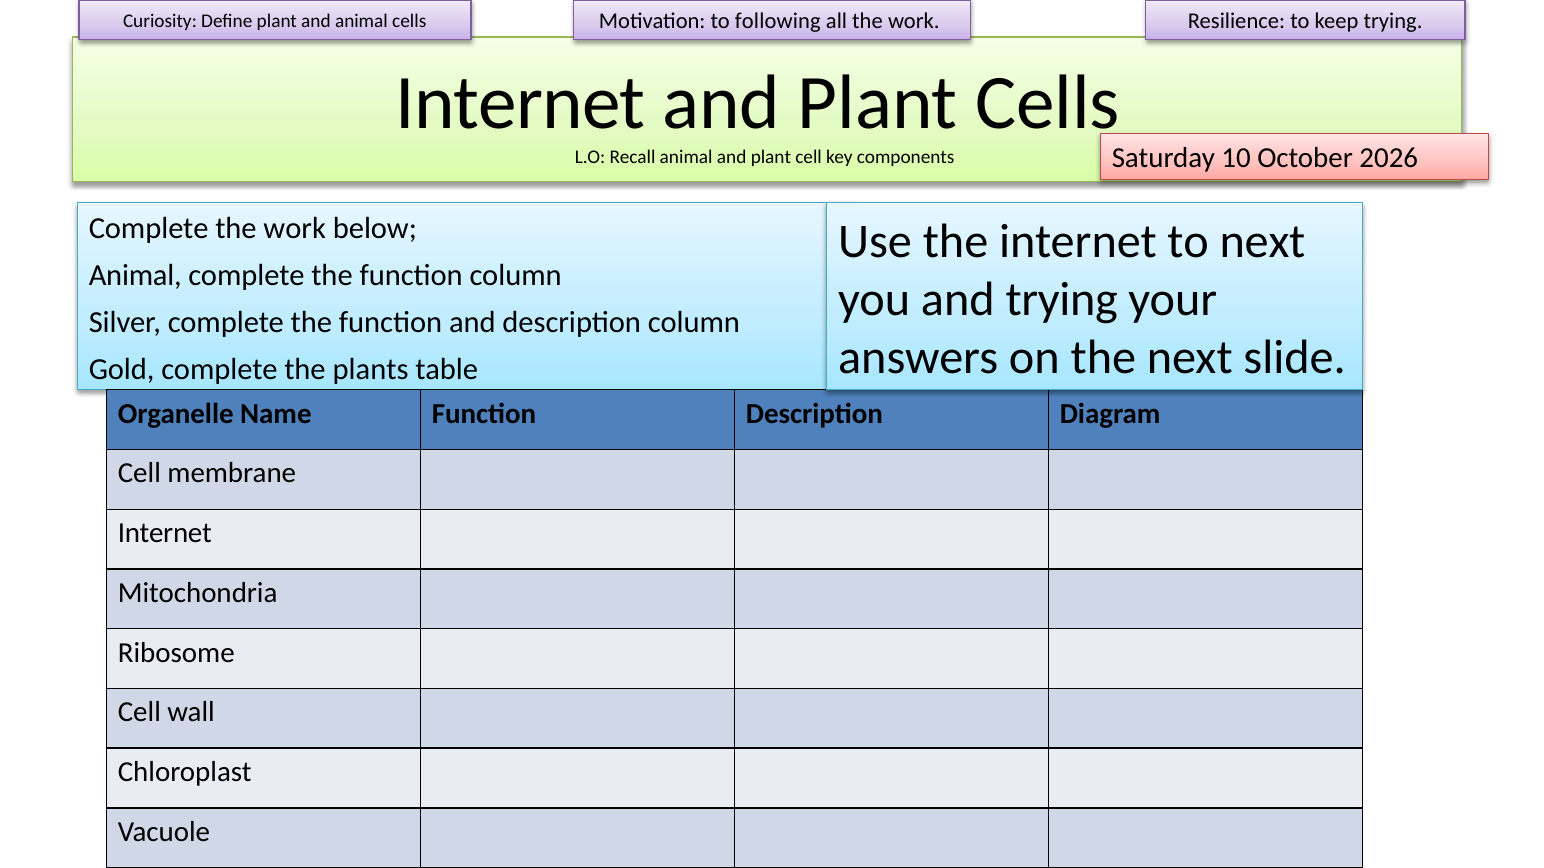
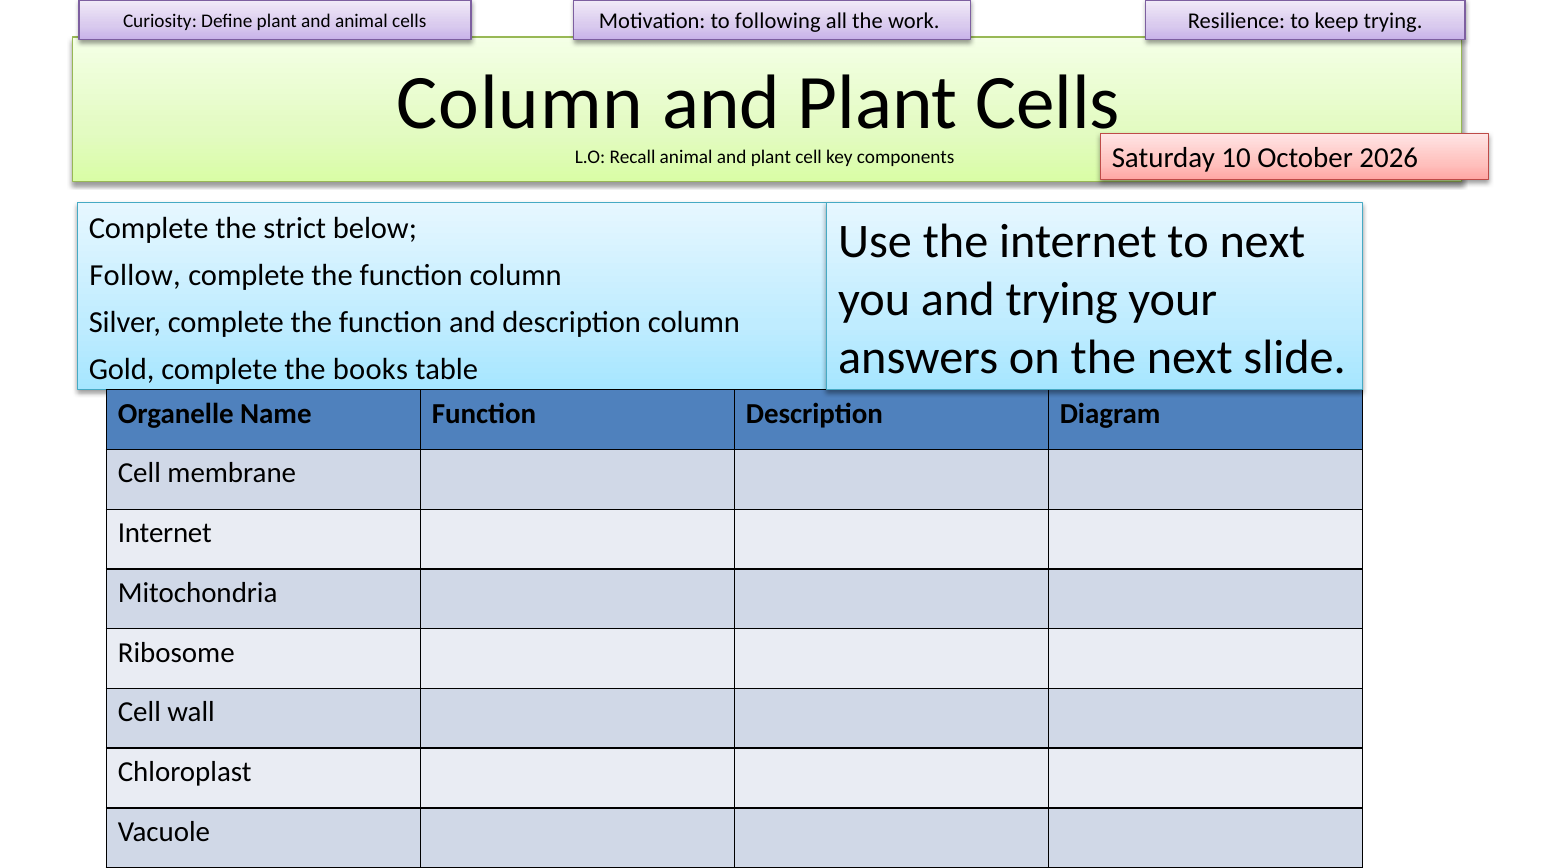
Internet at (521, 103): Internet -> Column
Complete the work: work -> strict
Animal at (135, 276): Animal -> Follow
plants: plants -> books
